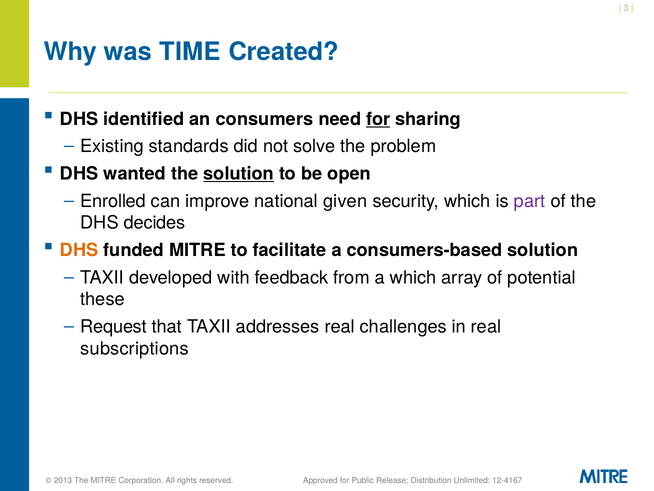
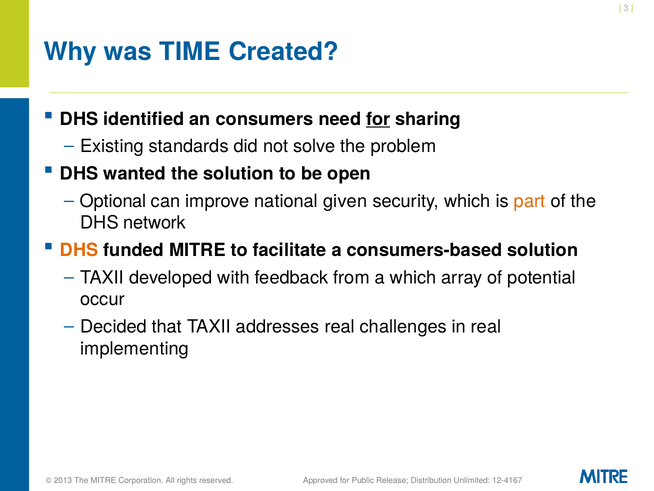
solution at (239, 174) underline: present -> none
Enrolled: Enrolled -> Optional
part colour: purple -> orange
decides: decides -> network
these: these -> occur
Request: Request -> Decided
subscriptions: subscriptions -> implementing
